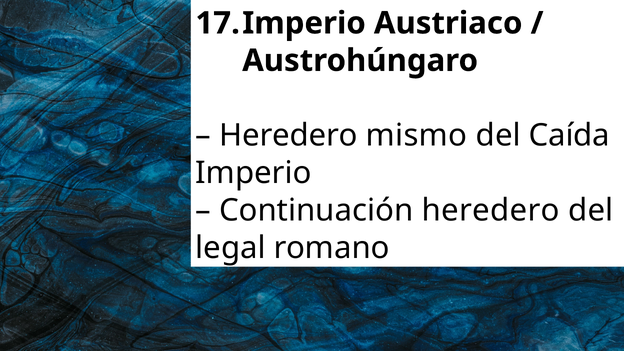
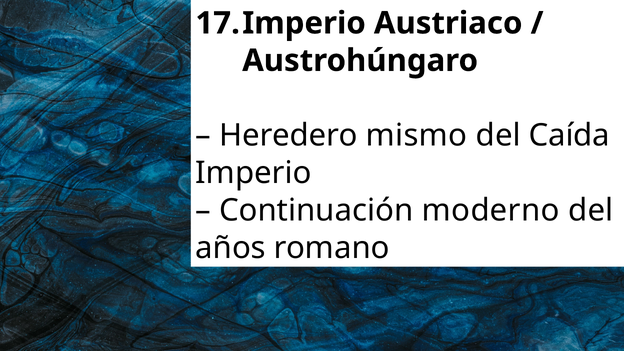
Continuación heredero: heredero -> moderno
legal: legal -> años
